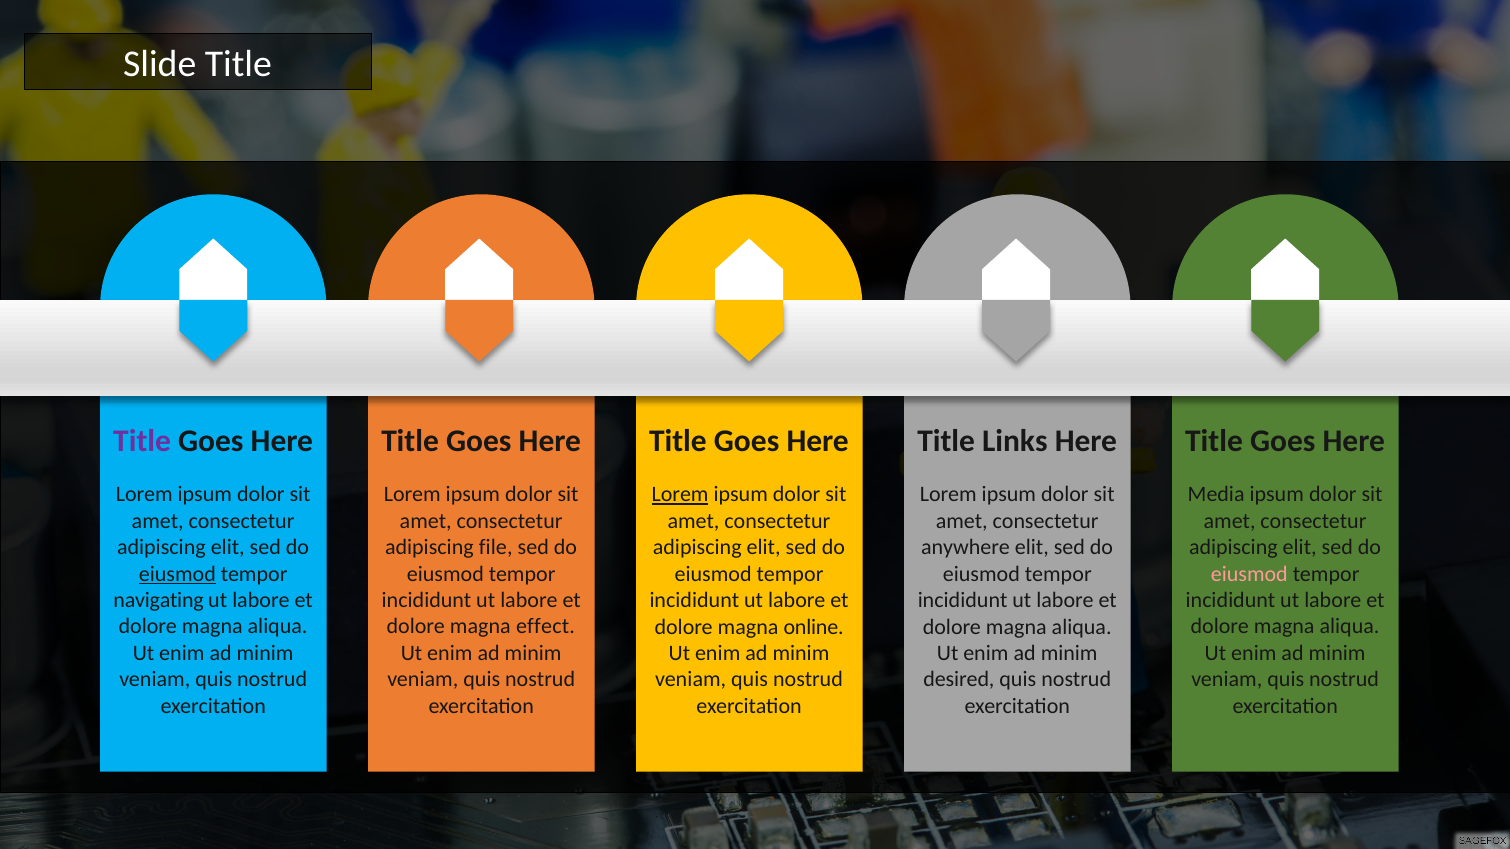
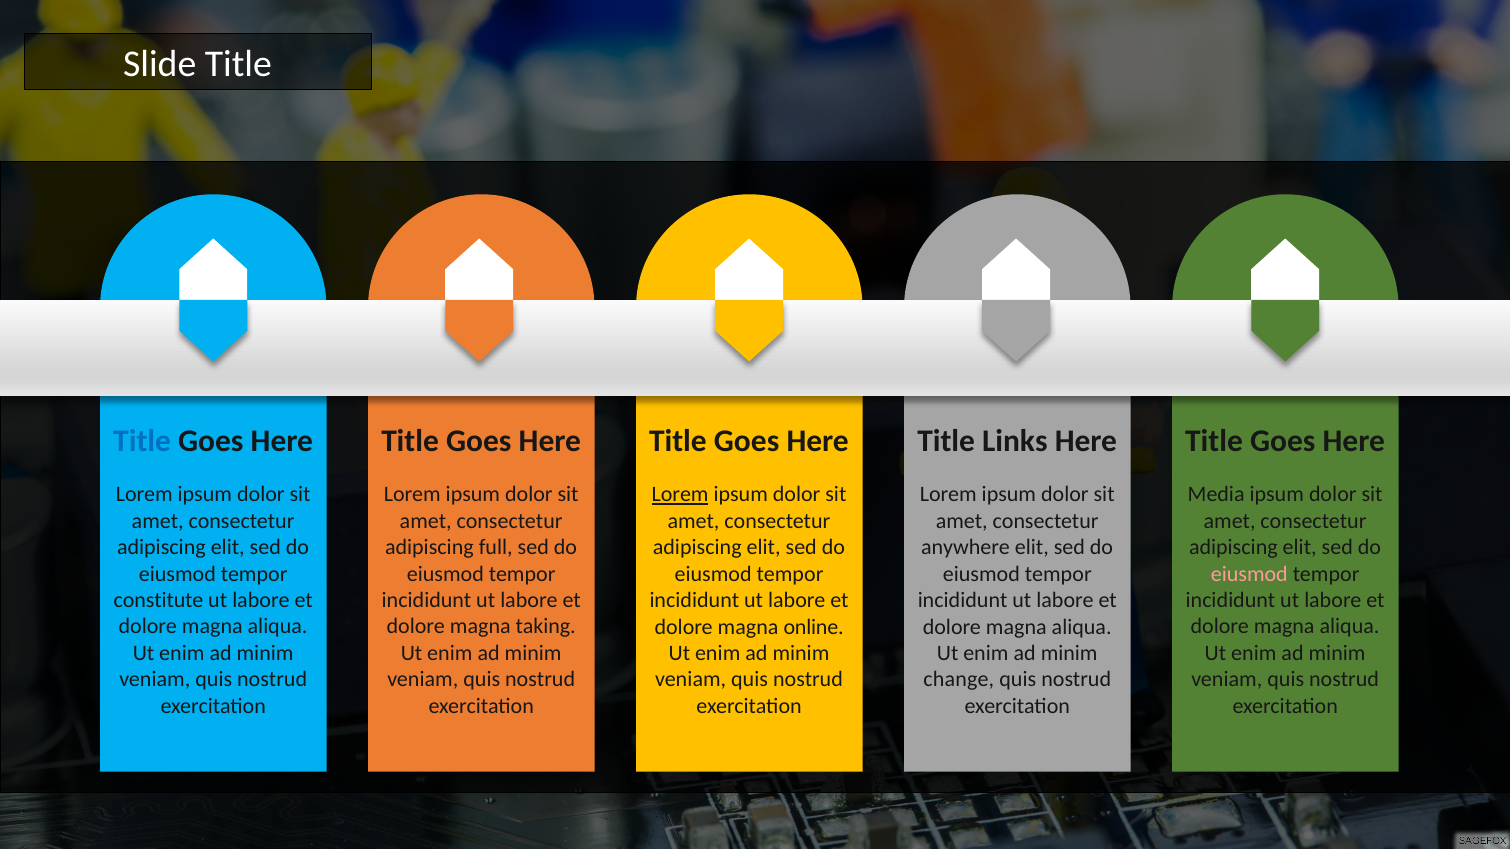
Title at (142, 441) colour: purple -> blue
file: file -> full
eiusmod at (177, 574) underline: present -> none
navigating: navigating -> constitute
effect: effect -> taking
desired: desired -> change
